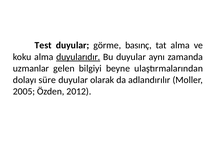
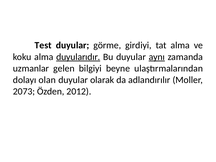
basınç: basınç -> girdiyi
aynı underline: none -> present
süre: süre -> olan
2005: 2005 -> 2073
